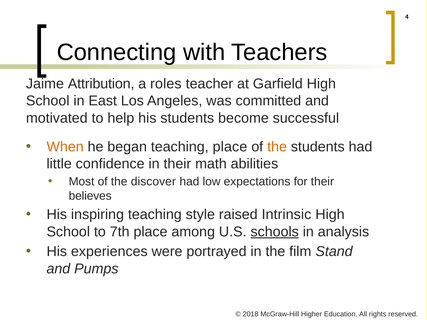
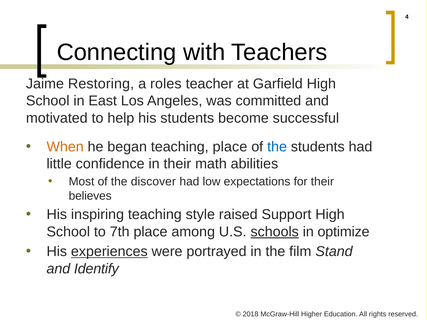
Attribution: Attribution -> Restoring
the at (277, 147) colour: orange -> blue
Intrinsic: Intrinsic -> Support
analysis: analysis -> optimize
experiences underline: none -> present
Pumps: Pumps -> Identify
